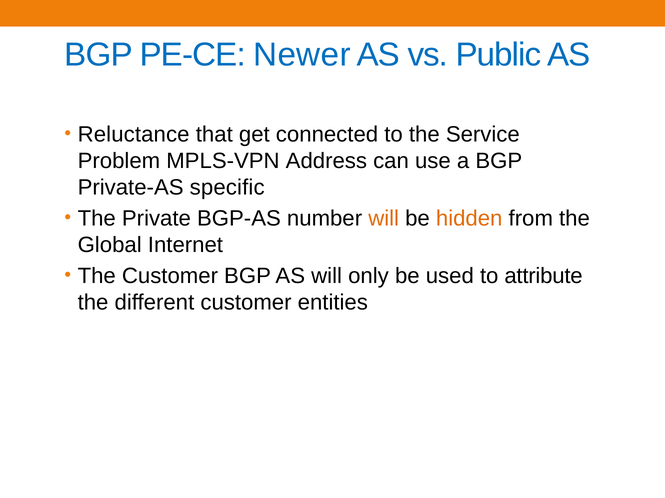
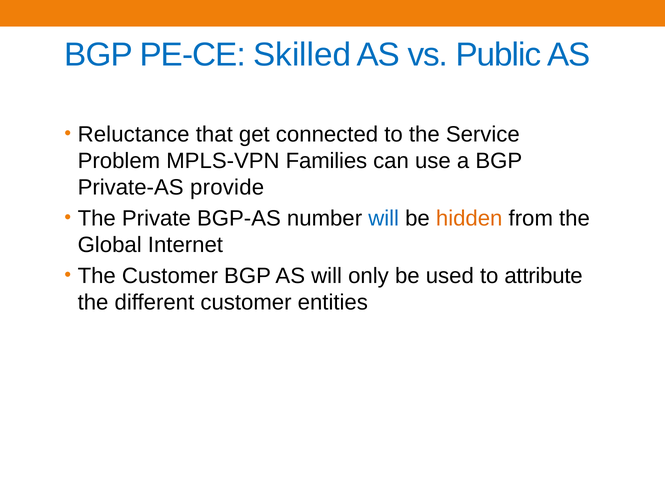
Newer: Newer -> Skilled
Address: Address -> Families
specific: specific -> provide
will at (384, 219) colour: orange -> blue
